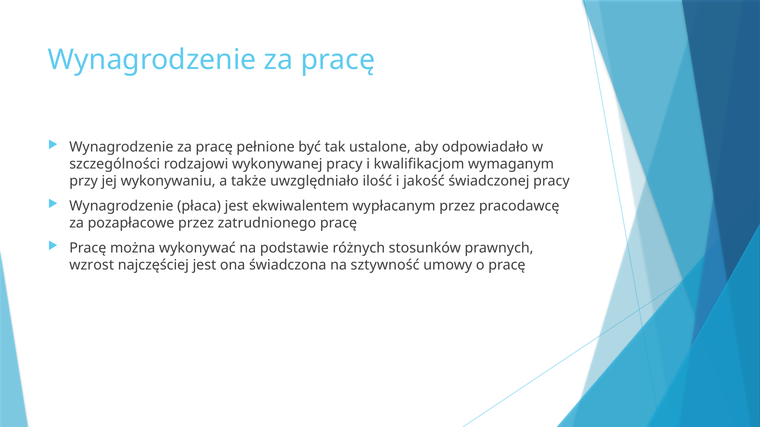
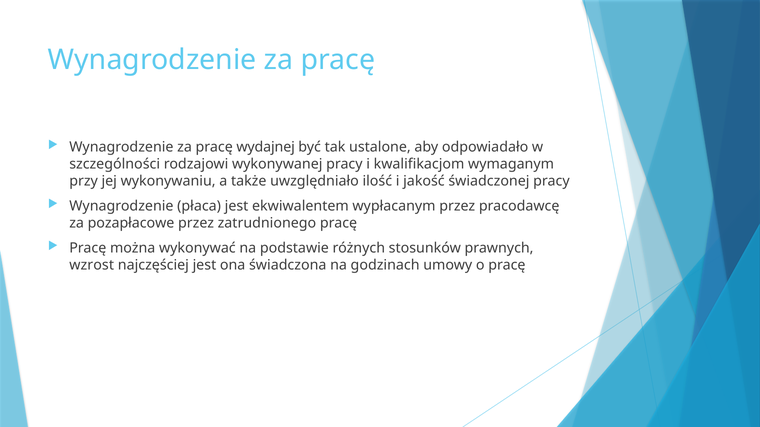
pełnione: pełnione -> wydajnej
sztywność: sztywność -> godzinach
